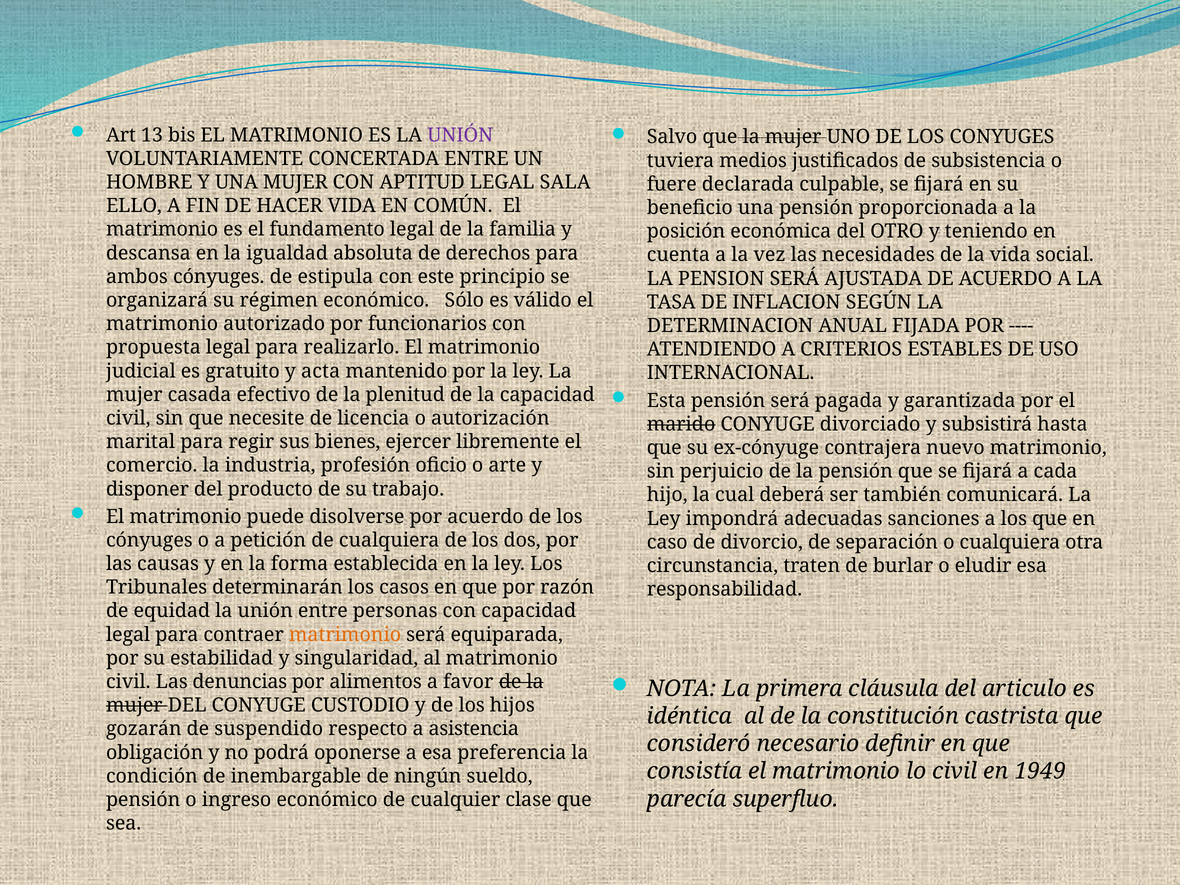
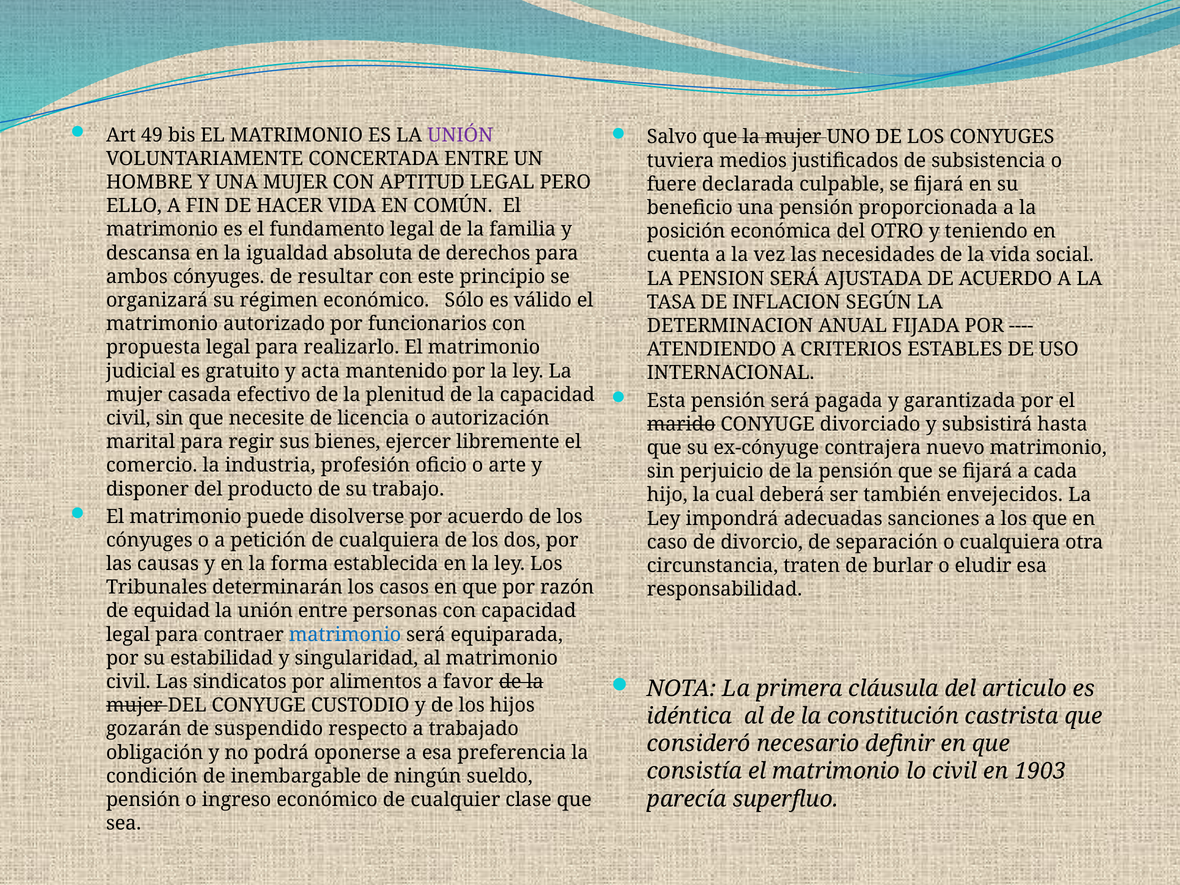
13: 13 -> 49
SALA: SALA -> PERO
estipula: estipula -> resultar
comunicará: comunicará -> envejecidos
matrimonio at (345, 635) colour: orange -> blue
denuncias: denuncias -> sindicatos
asistencia: asistencia -> trabajado
1949: 1949 -> 1903
